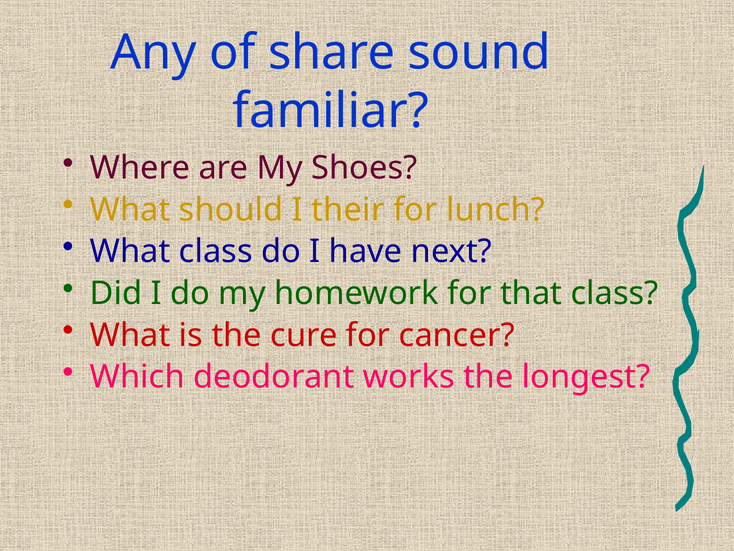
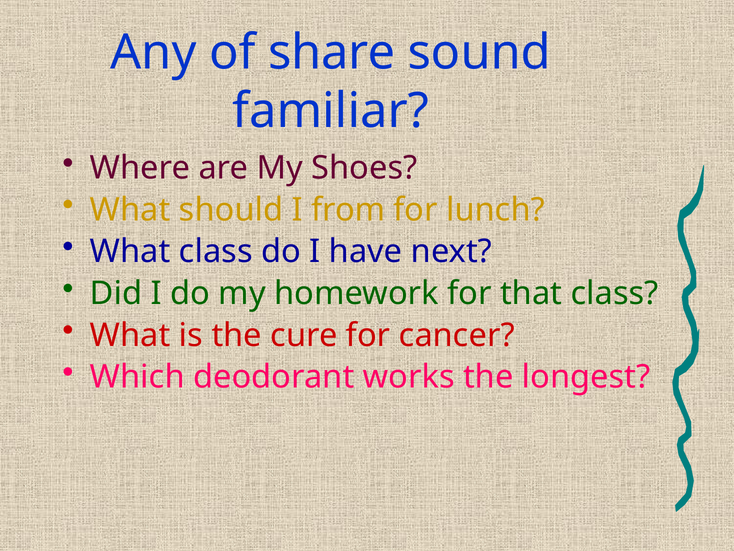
their: their -> from
